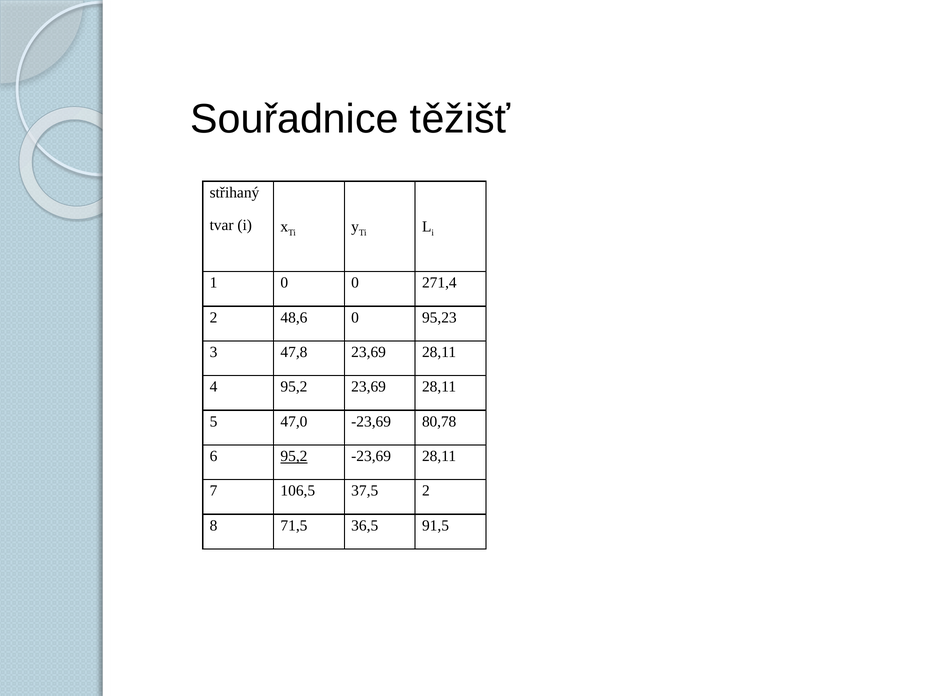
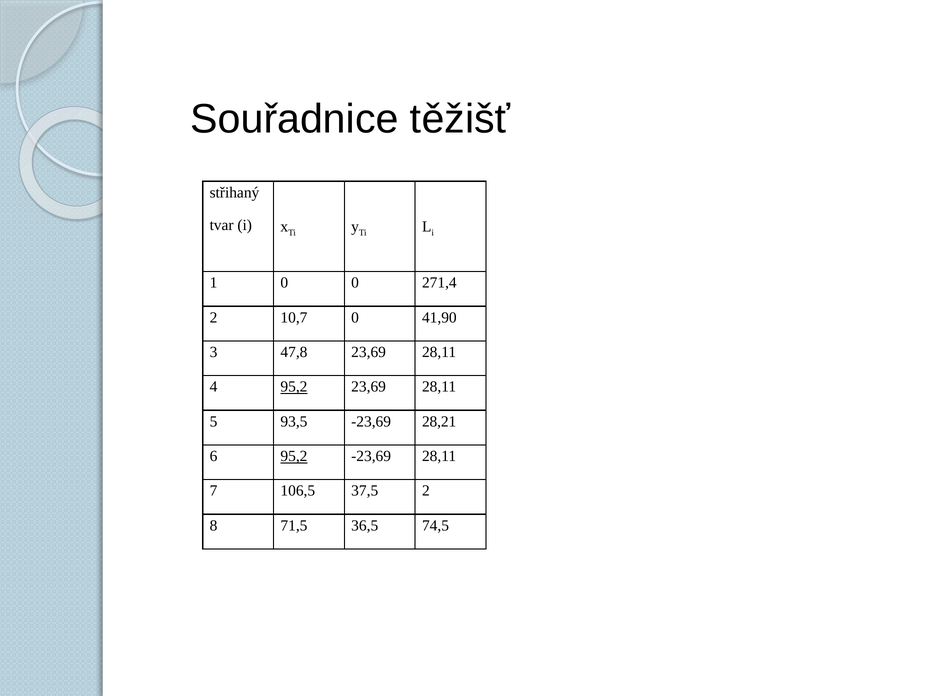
48,6: 48,6 -> 10,7
95,23: 95,23 -> 41,90
95,2 at (294, 386) underline: none -> present
47,0: 47,0 -> 93,5
80,78: 80,78 -> 28,21
91,5: 91,5 -> 74,5
